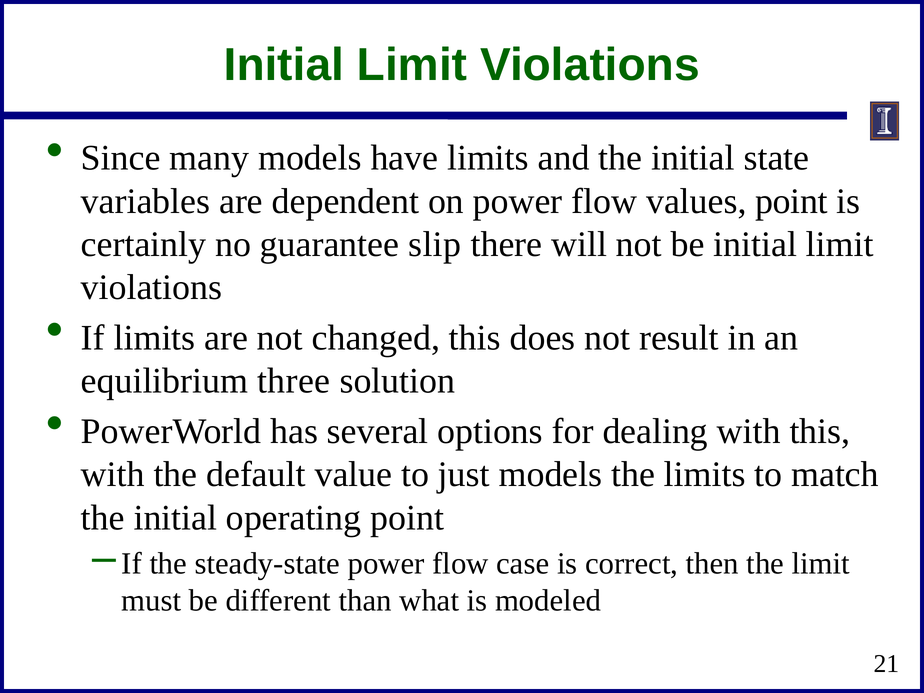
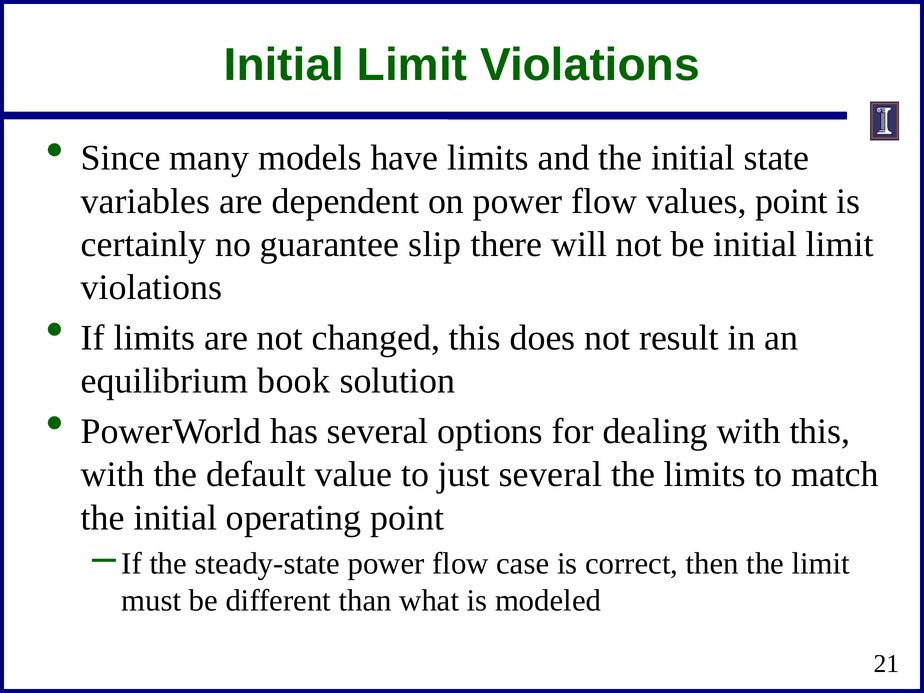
three: three -> book
just models: models -> several
